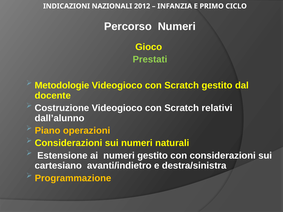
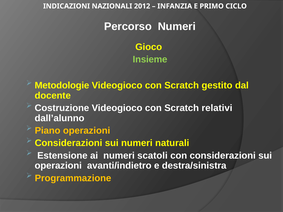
Prestati: Prestati -> Insieme
numeri gestito: gestito -> scatoli
cartesiano at (58, 166): cartesiano -> operazioni
